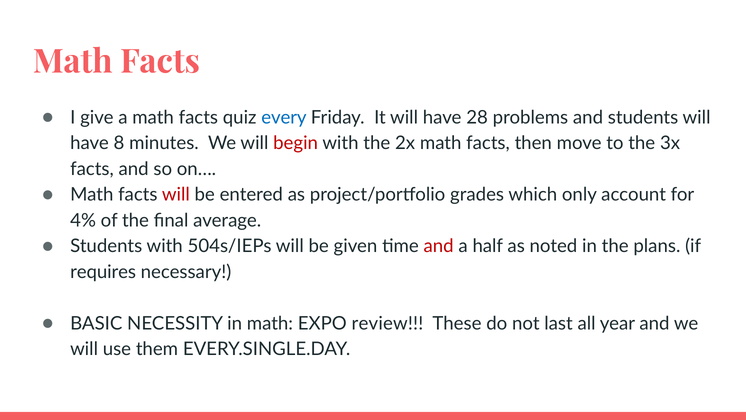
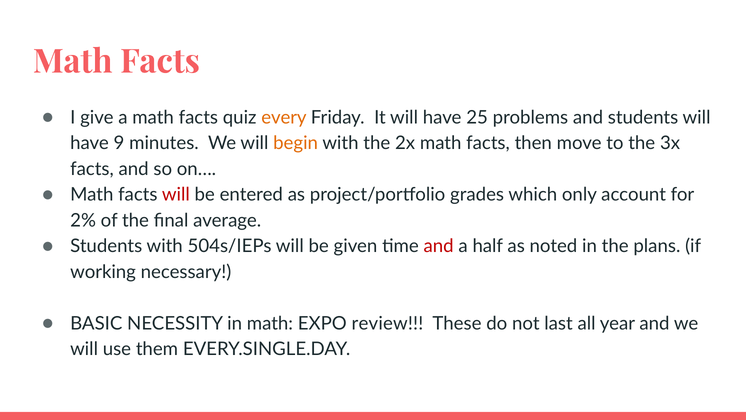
every colour: blue -> orange
28: 28 -> 25
8: 8 -> 9
begin colour: red -> orange
4%: 4% -> 2%
requires: requires -> working
